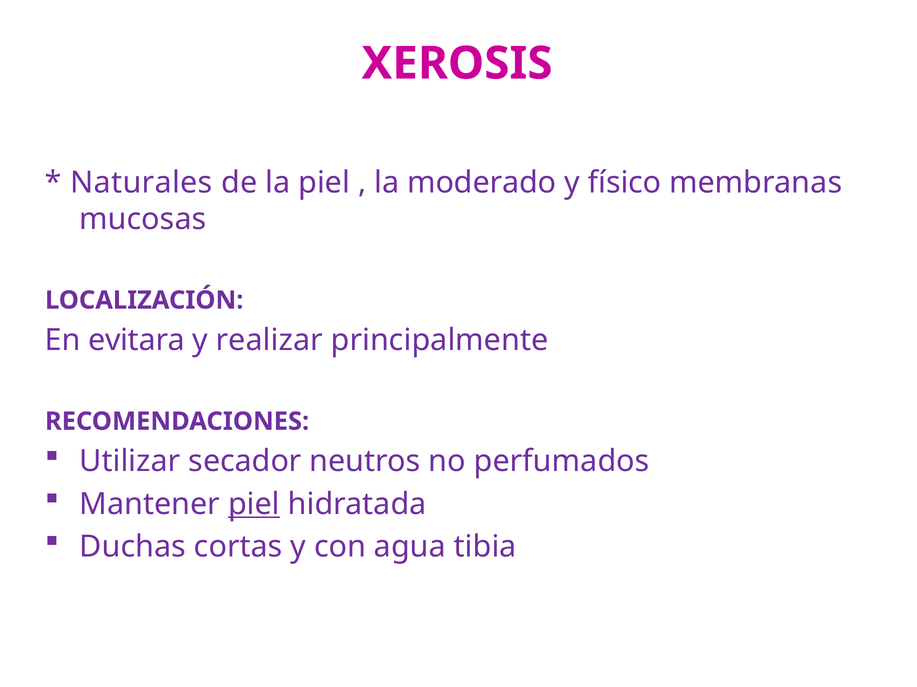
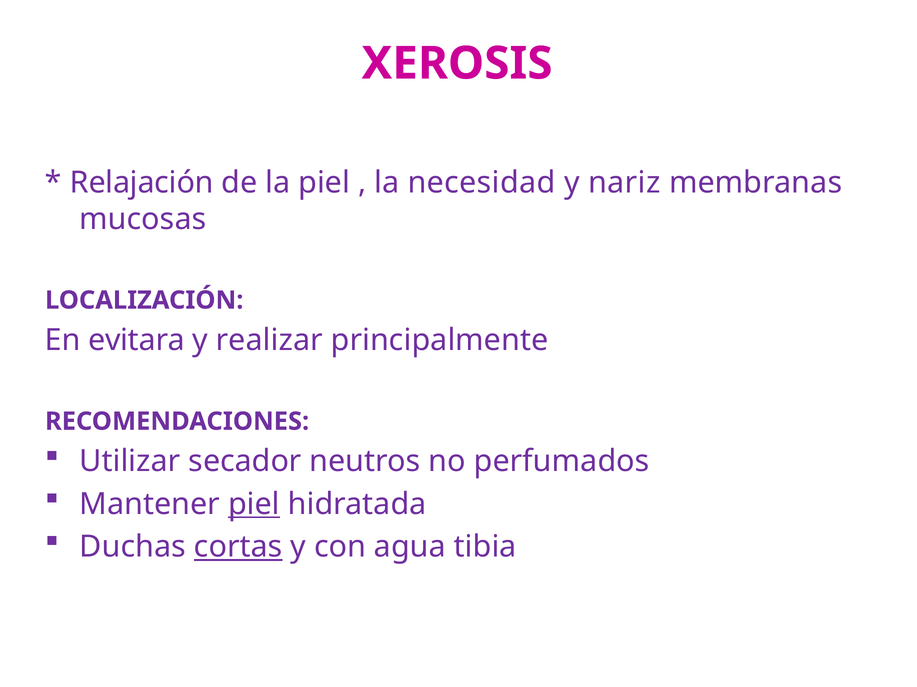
Naturales: Naturales -> Relajación
moderado: moderado -> necesidad
físico: físico -> nariz
cortas underline: none -> present
